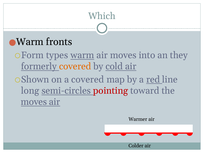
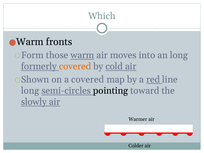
types: types -> those
an they: they -> long
pointing colour: red -> black
moves at (34, 102): moves -> slowly
